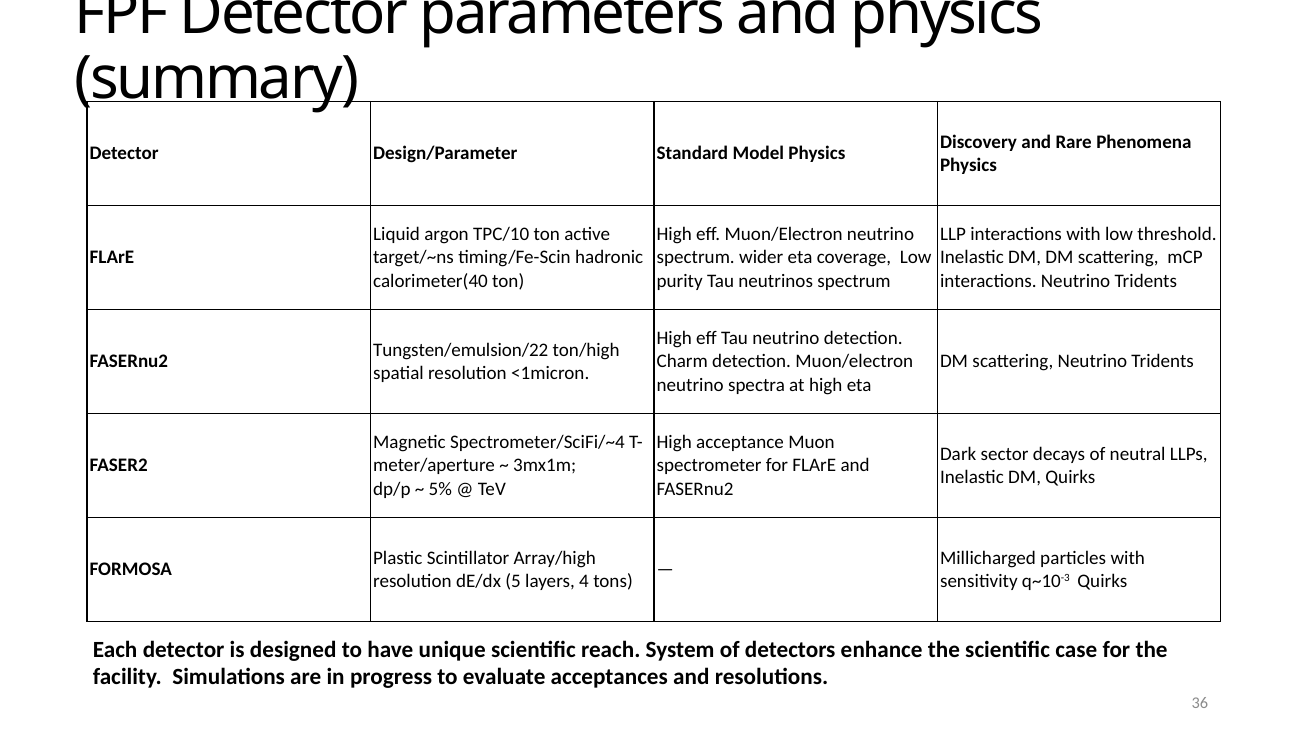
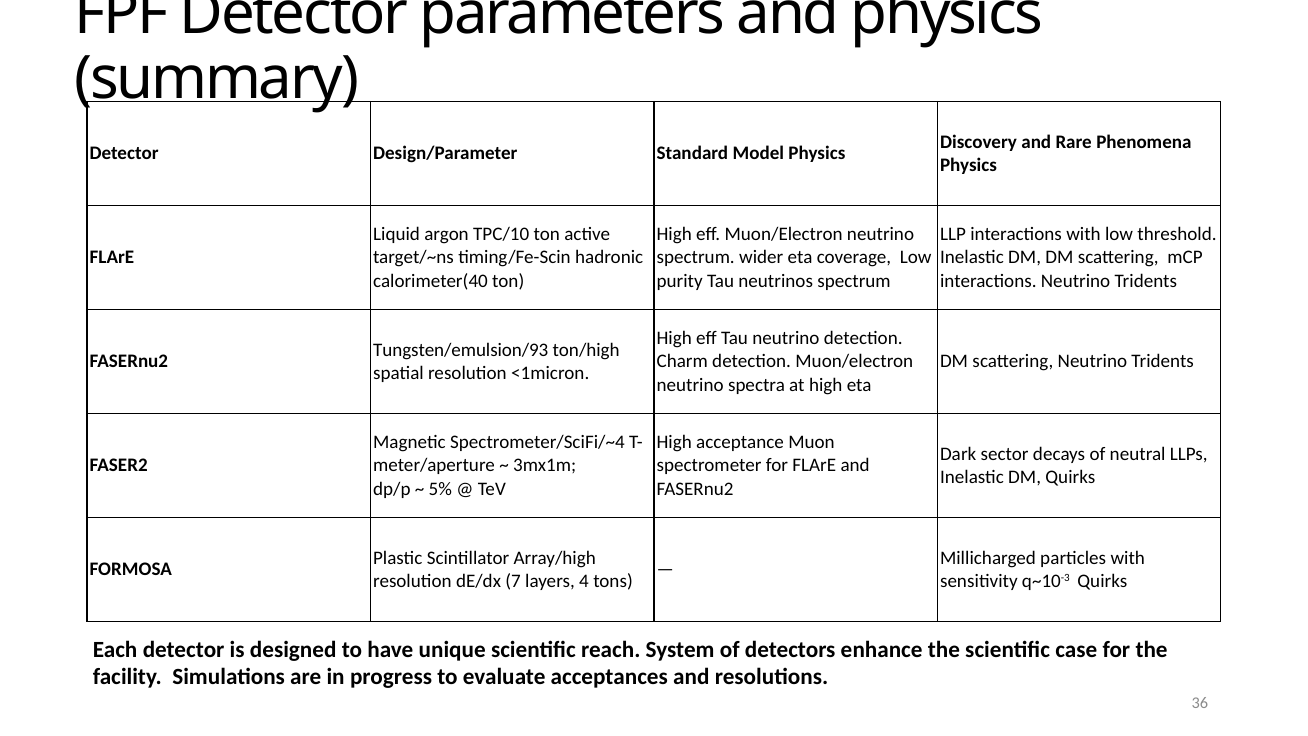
Tungsten/emulsion/22: Tungsten/emulsion/22 -> Tungsten/emulsion/93
5: 5 -> 7
